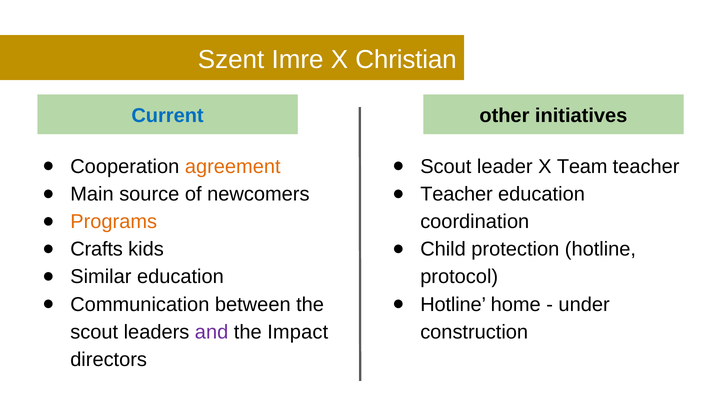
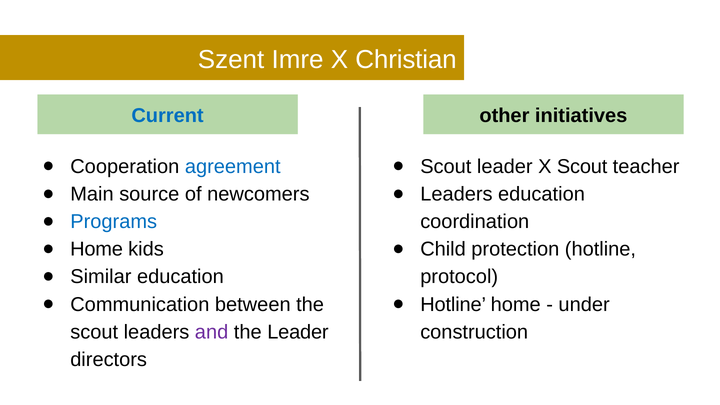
agreement colour: orange -> blue
X Team: Team -> Scout
Teacher at (456, 194): Teacher -> Leaders
Programs colour: orange -> blue
Crafts at (97, 249): Crafts -> Home
the Impact: Impact -> Leader
